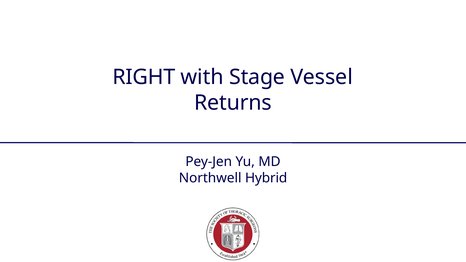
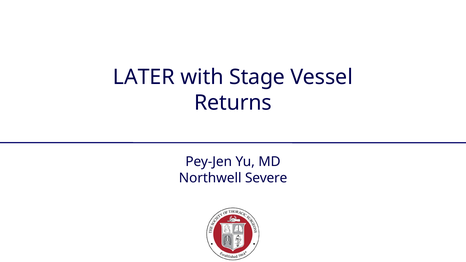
RIGHT: RIGHT -> LATER
Hybrid: Hybrid -> Severe
